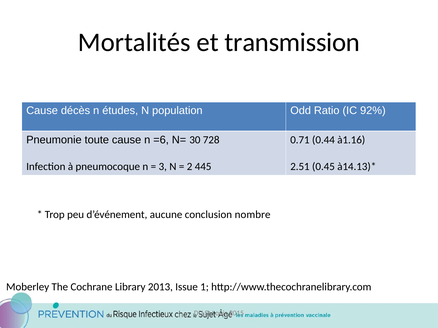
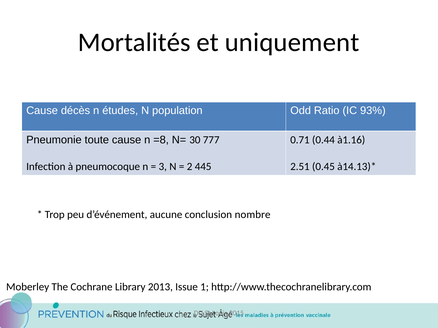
transmission: transmission -> uniquement
92%: 92% -> 93%
=6: =6 -> =8
728: 728 -> 777
